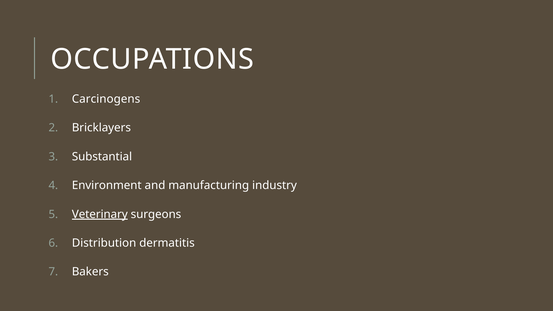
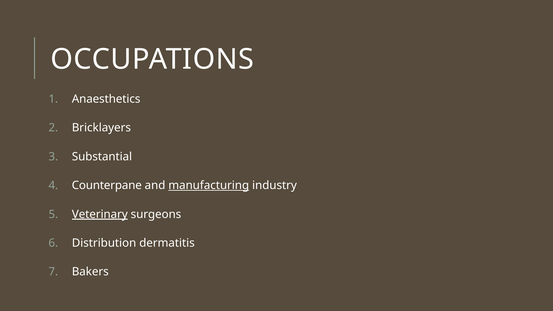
Carcinogens: Carcinogens -> Anaesthetics
Environment: Environment -> Counterpane
manufacturing underline: none -> present
